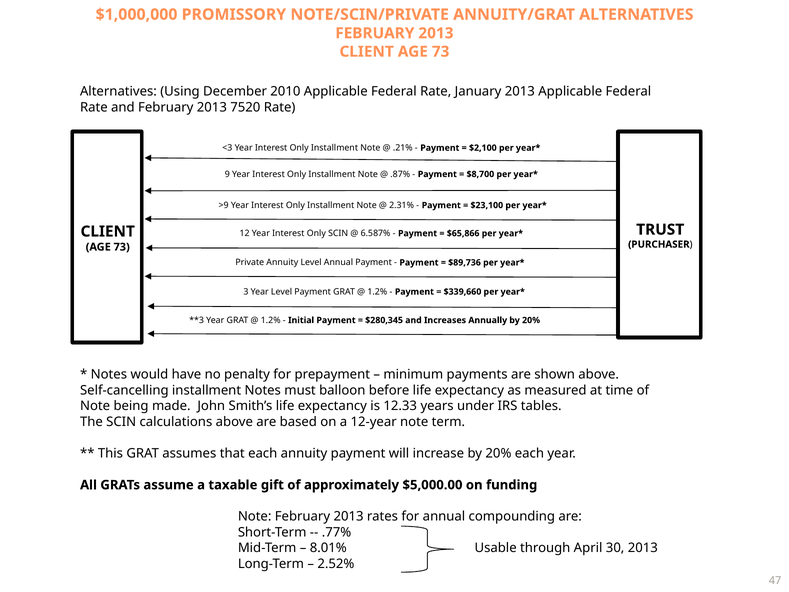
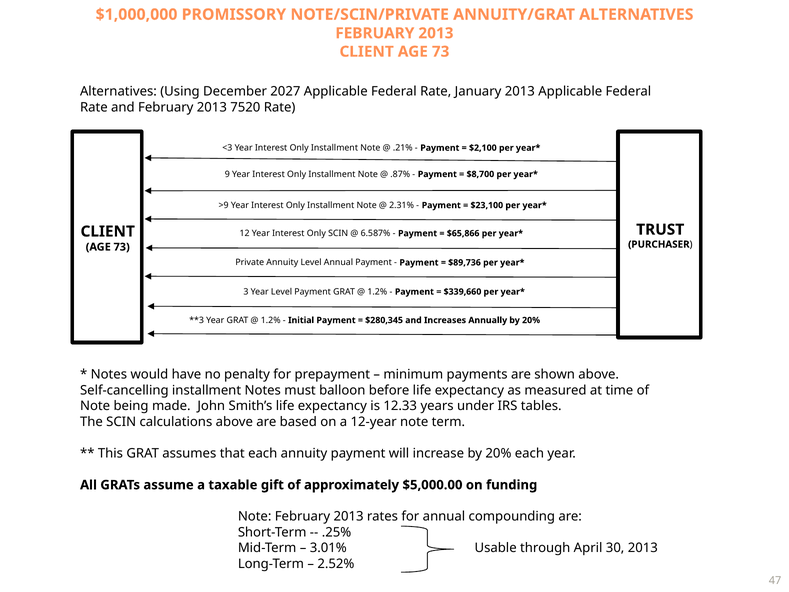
2010: 2010 -> 2027
.77%: .77% -> .25%
8.01%: 8.01% -> 3.01%
